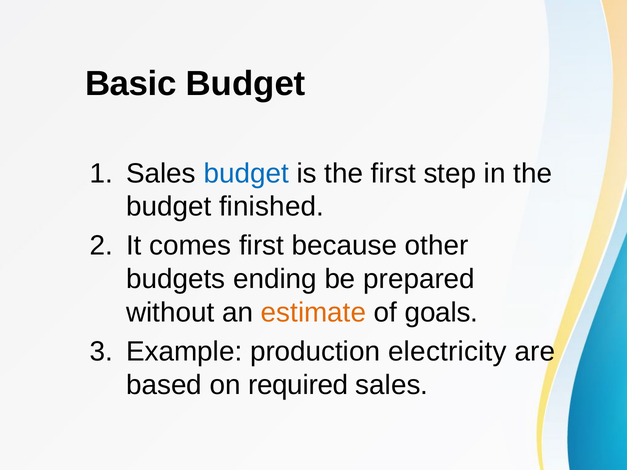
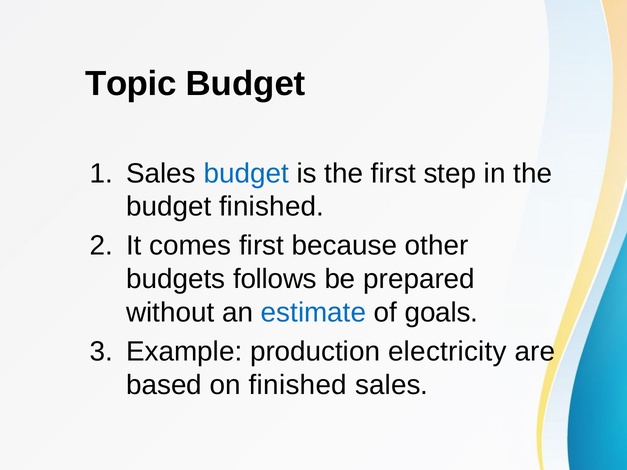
Basic: Basic -> Topic
ending: ending -> follows
estimate colour: orange -> blue
on required: required -> finished
